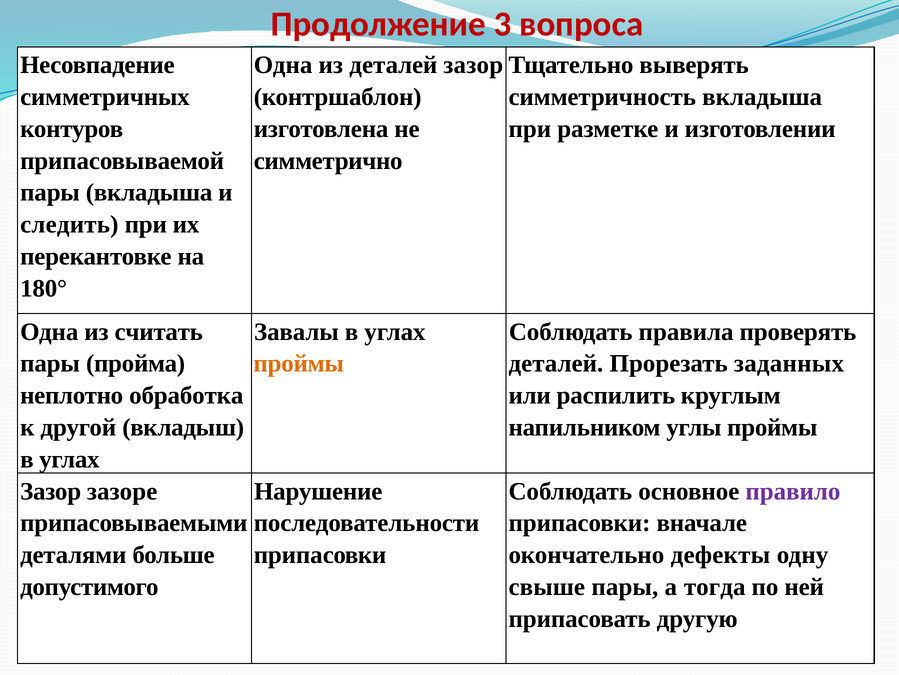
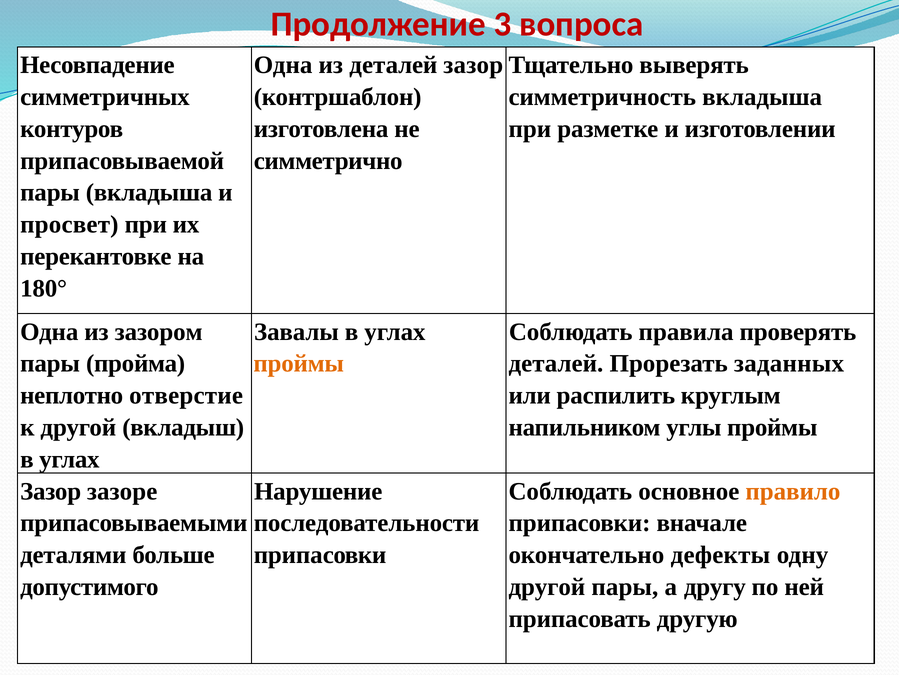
следить: следить -> просвет
считать: считать -> зазором
обработка: обработка -> отверстие
правило colour: purple -> orange
свыше at (547, 586): свыше -> другой
тогда: тогда -> другу
